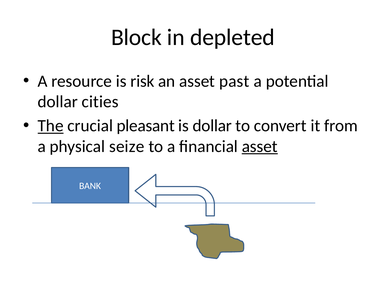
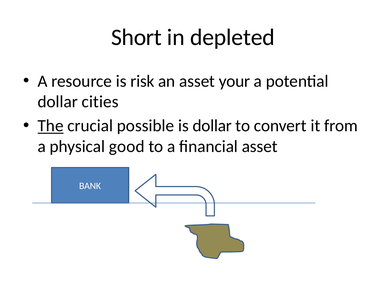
Block: Block -> Short
past: past -> your
pleasant: pleasant -> possible
seize: seize -> good
asset at (260, 146) underline: present -> none
